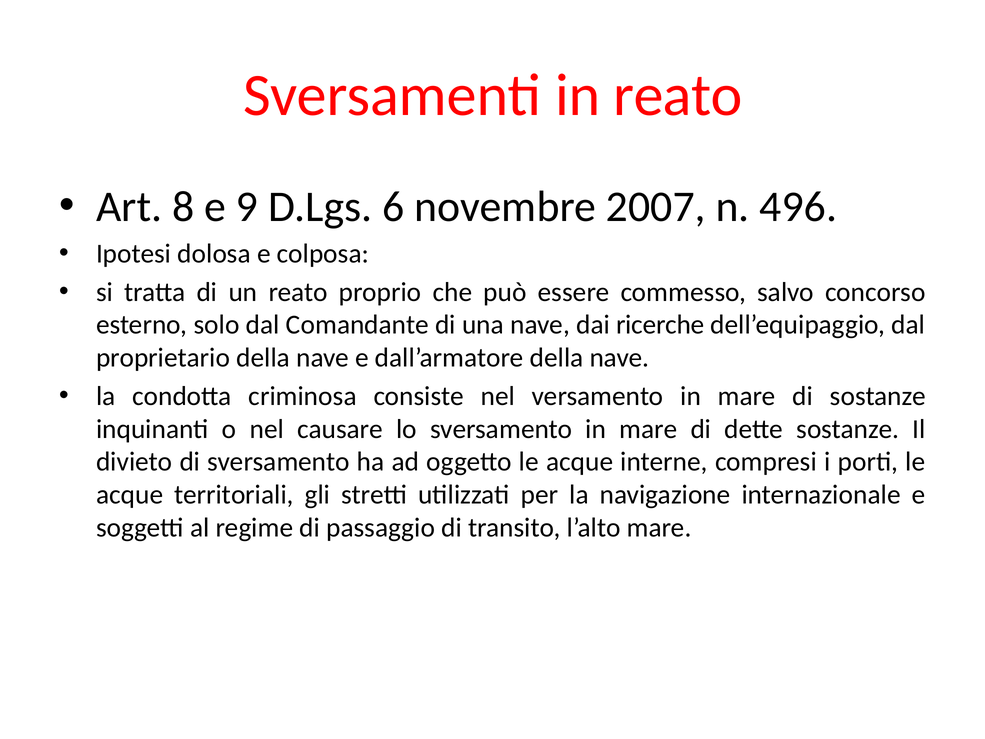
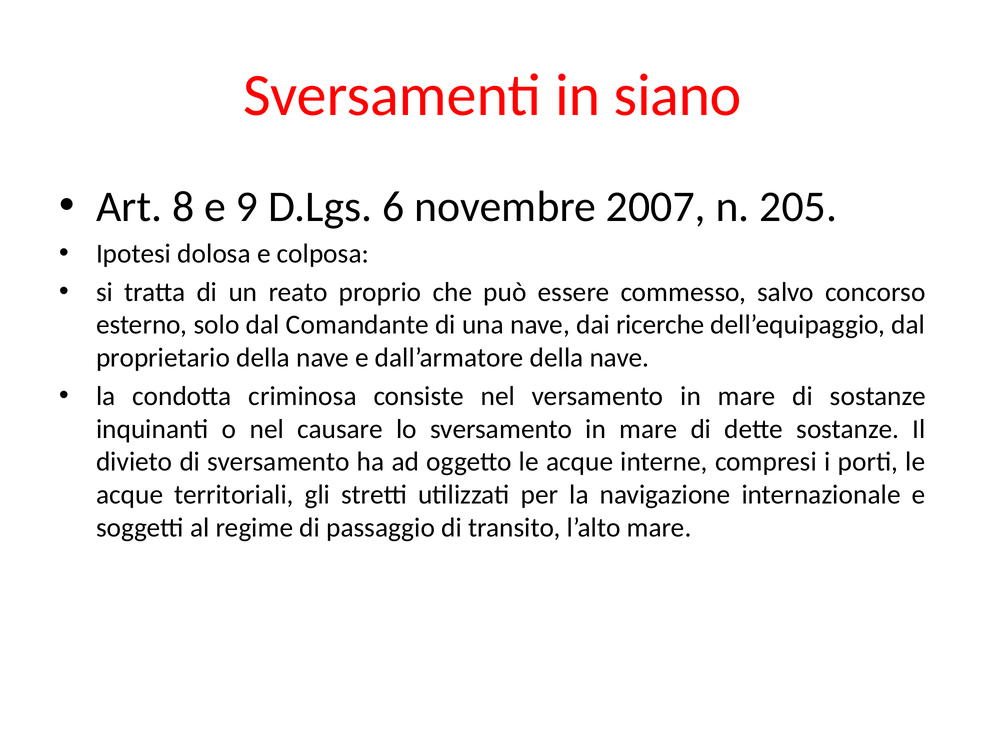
in reato: reato -> siano
496: 496 -> 205
